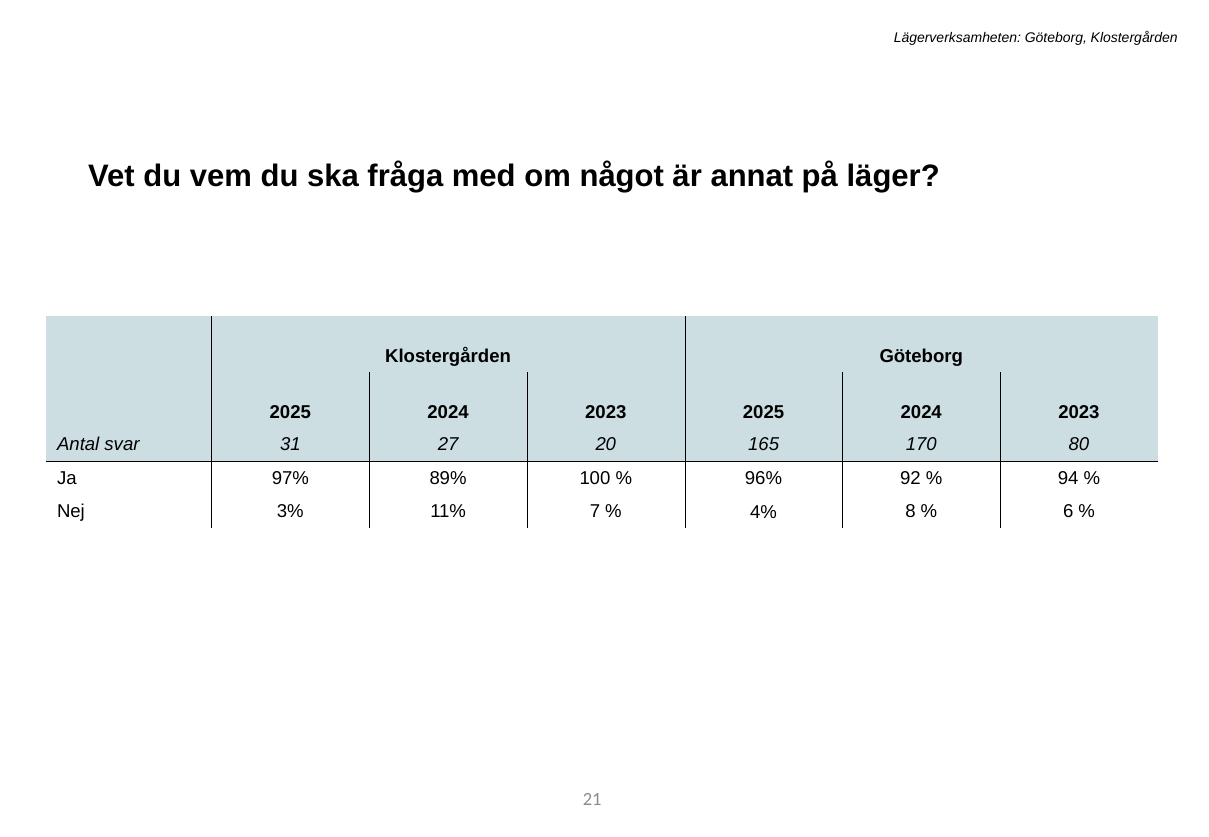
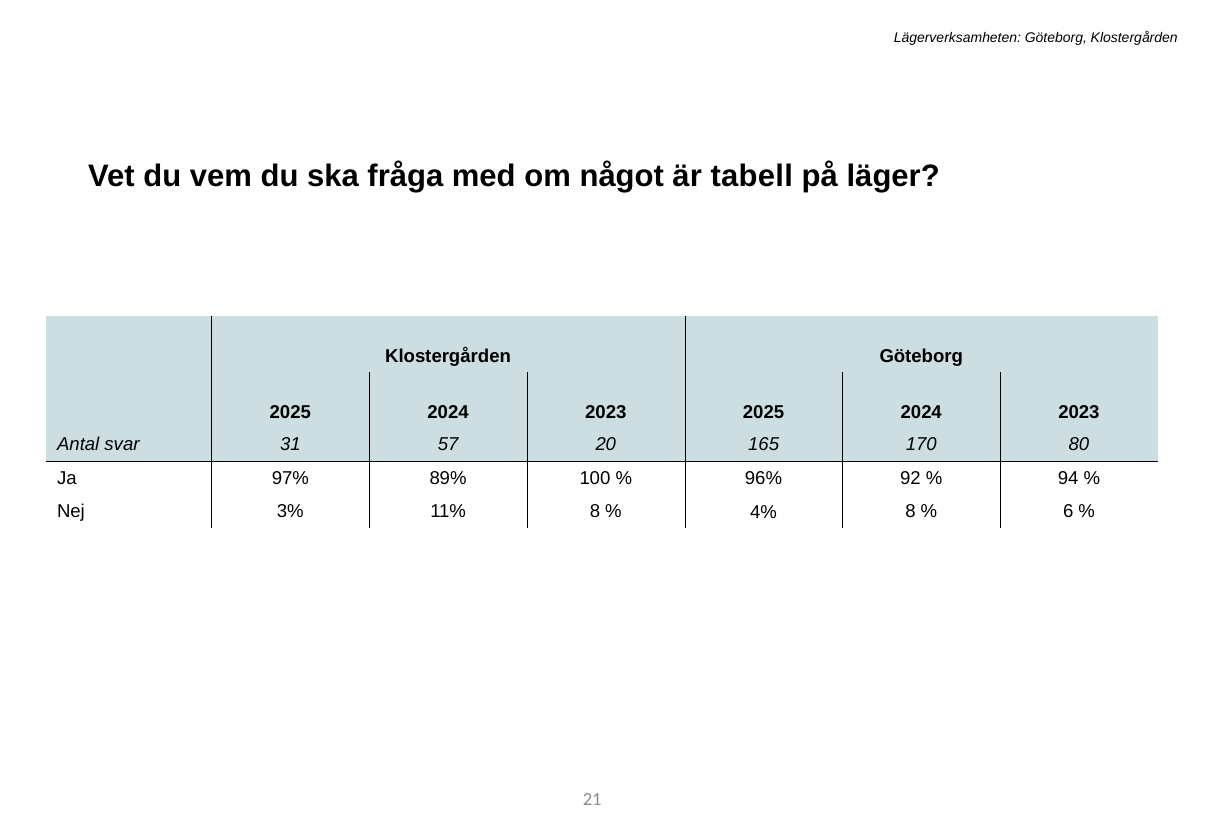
annat: annat -> tabell
27: 27 -> 57
11% 7: 7 -> 8
